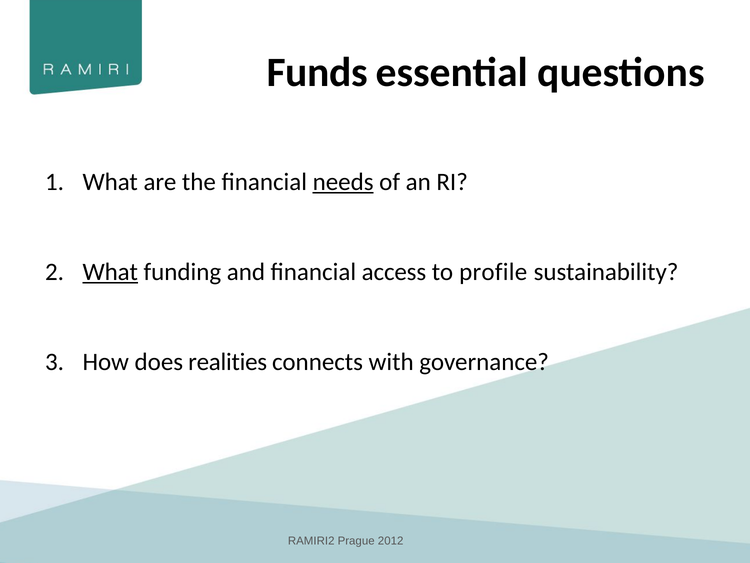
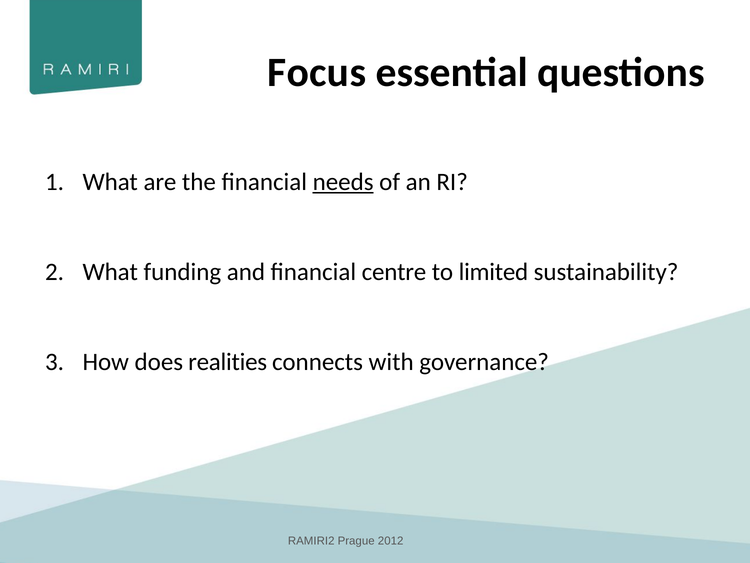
Funds: Funds -> Focus
What at (110, 272) underline: present -> none
access: access -> centre
profile: profile -> limited
